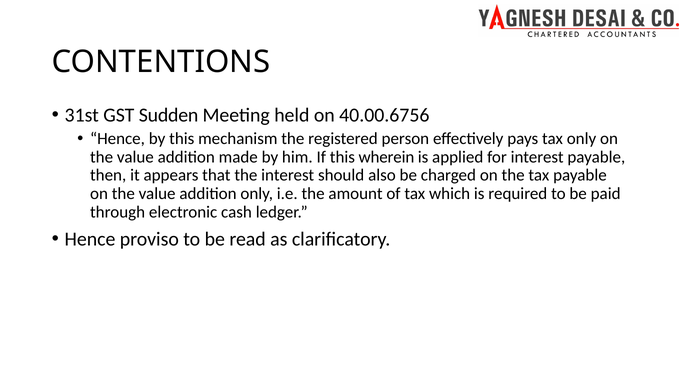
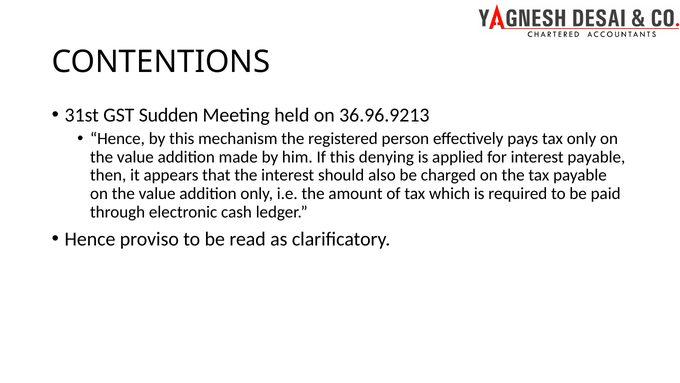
40.00.6756: 40.00.6756 -> 36.96.9213
wherein: wherein -> denying
